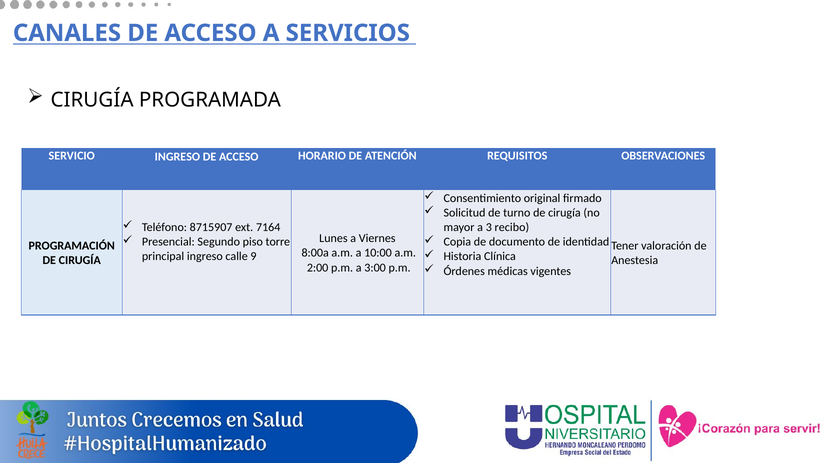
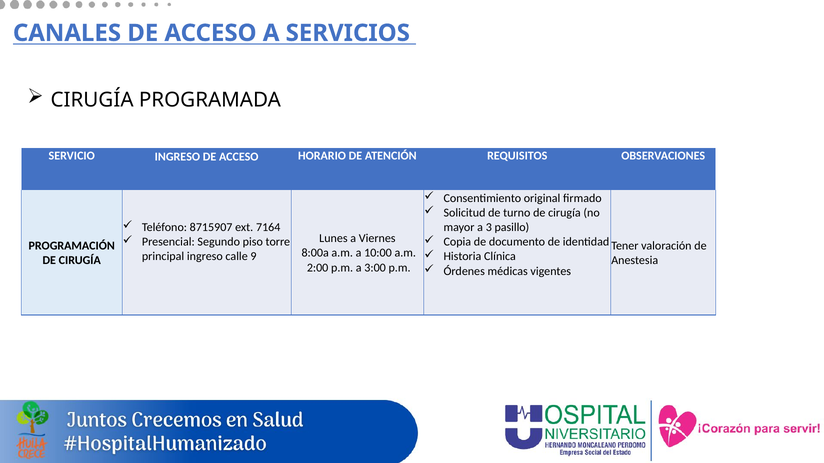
recibo: recibo -> pasillo
